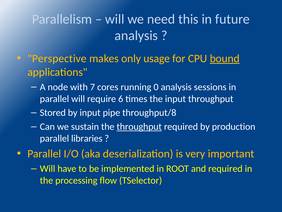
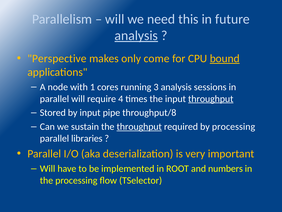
analysis at (136, 36) underline: none -> present
usage: usage -> come
7: 7 -> 1
0: 0 -> 3
6: 6 -> 4
throughput at (211, 99) underline: none -> present
by production: production -> processing
and required: required -> numbers
